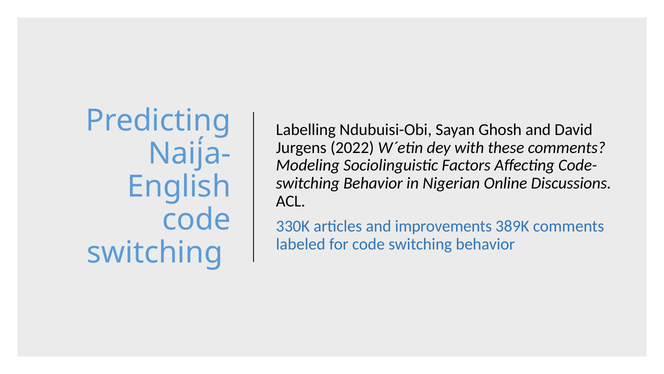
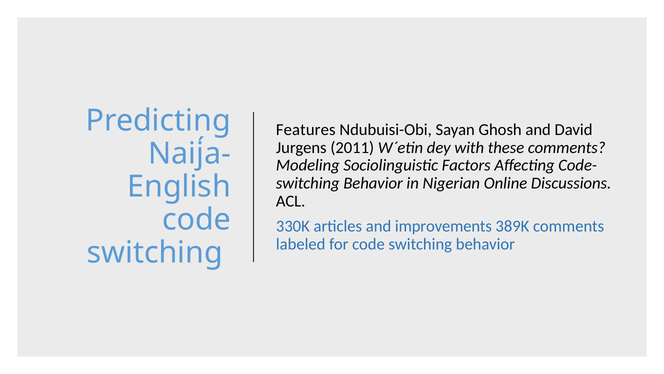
Labelling: Labelling -> Features
2022: 2022 -> 2011
